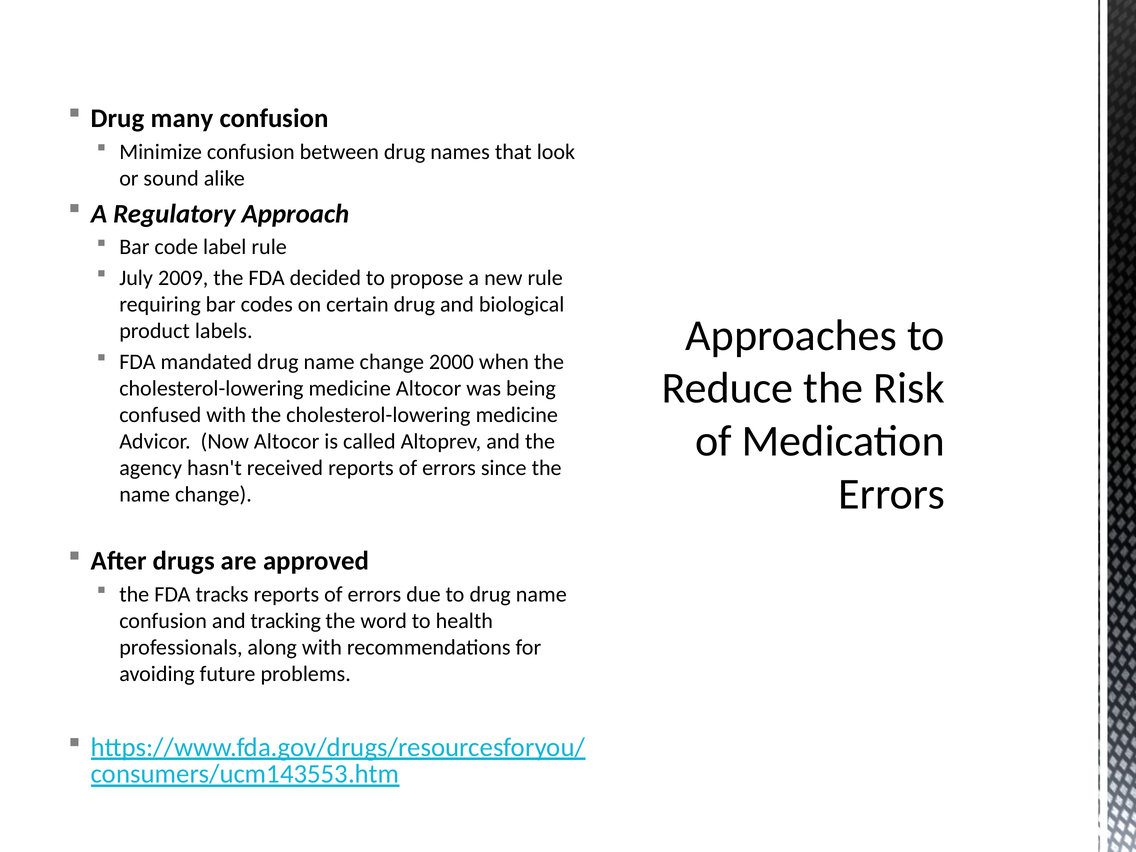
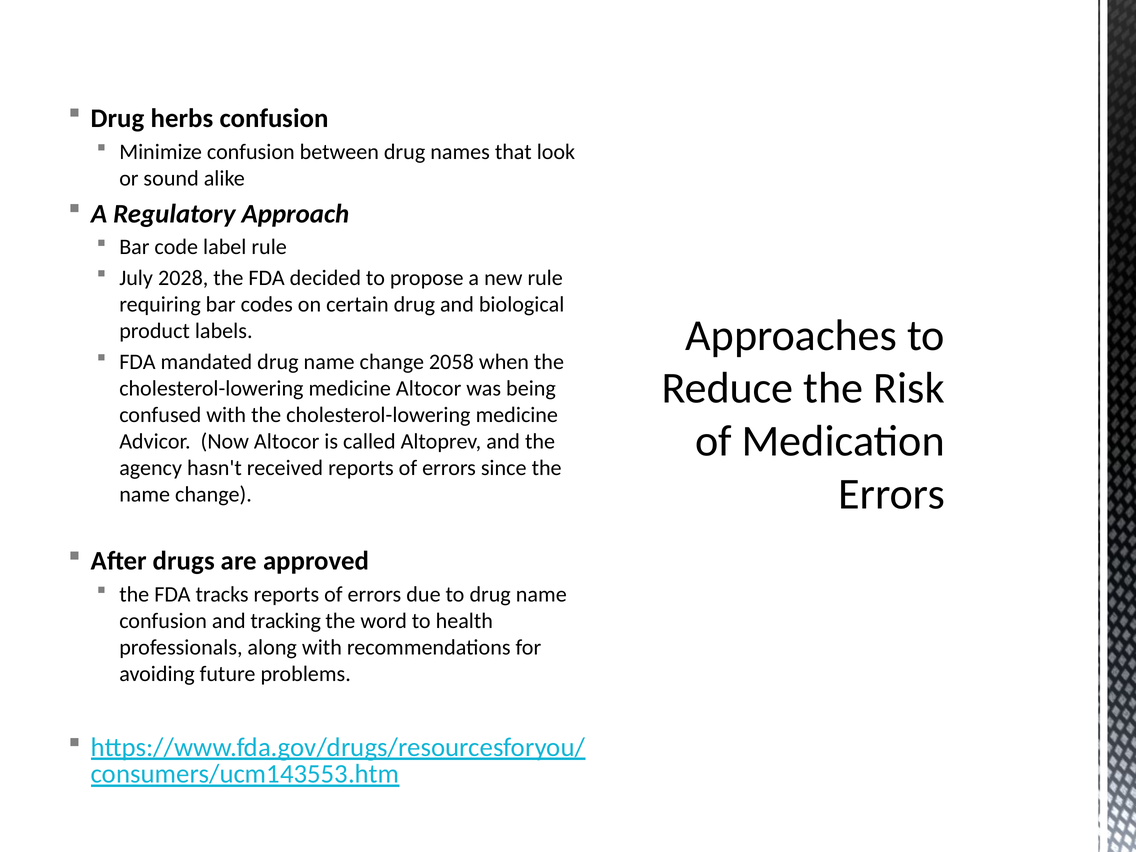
many: many -> herbs
2009: 2009 -> 2028
2000: 2000 -> 2058
